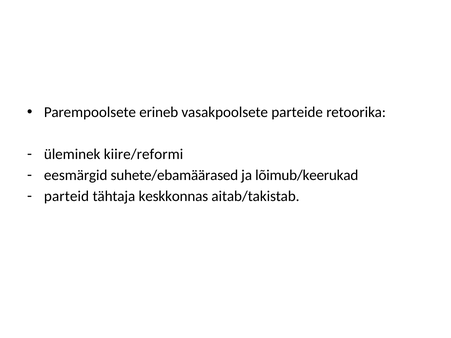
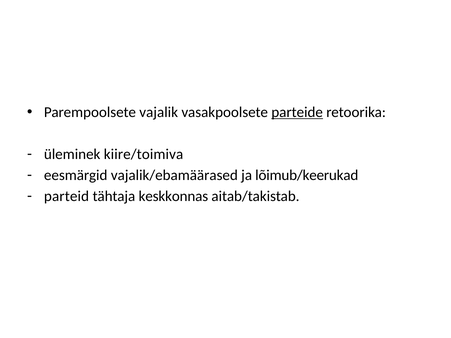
erineb: erineb -> vajalik
parteide underline: none -> present
kiire/reformi: kiire/reformi -> kiire/toimiva
suhete/ebamäärased: suhete/ebamäärased -> vajalik/ebamäärased
